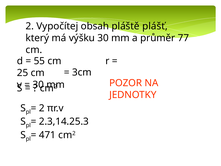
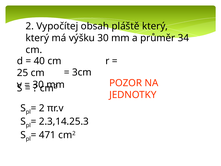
pláště plášť: plášť -> který
77: 77 -> 34
55: 55 -> 40
